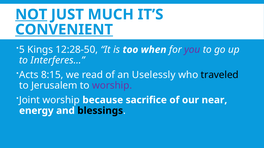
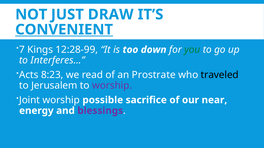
NOT underline: present -> none
MUCH: MUCH -> DRAW
5: 5 -> 7
12:28-50: 12:28-50 -> 12:28-99
when: when -> down
you colour: purple -> green
8:15: 8:15 -> 8:23
Uselessly: Uselessly -> Prostrate
because: because -> possible
blessings colour: black -> purple
